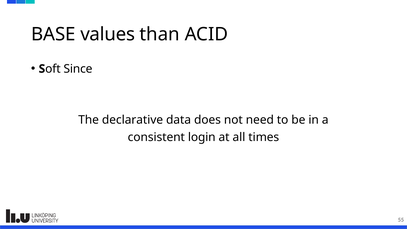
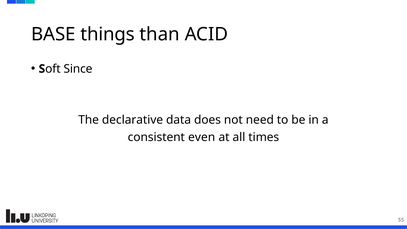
values: values -> things
login: login -> even
